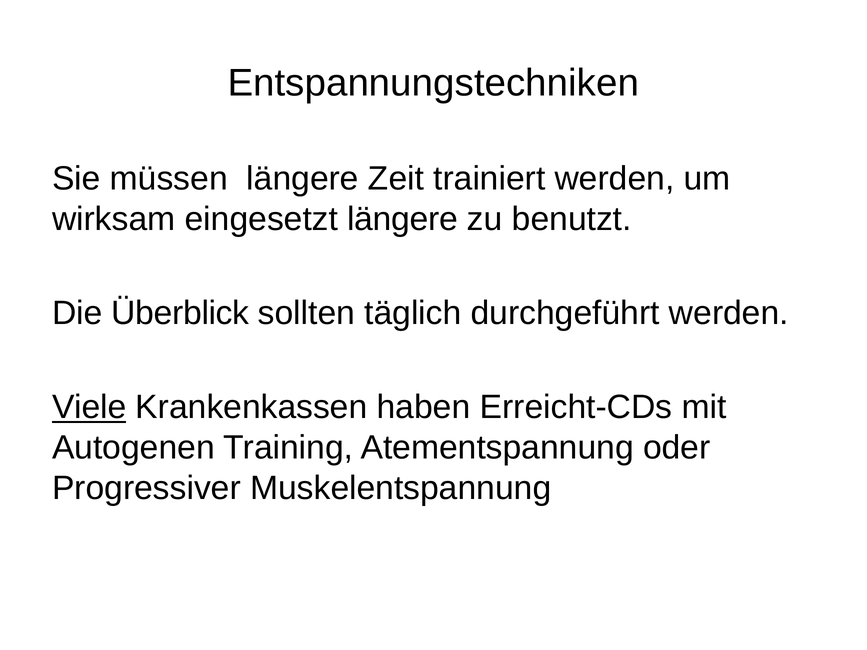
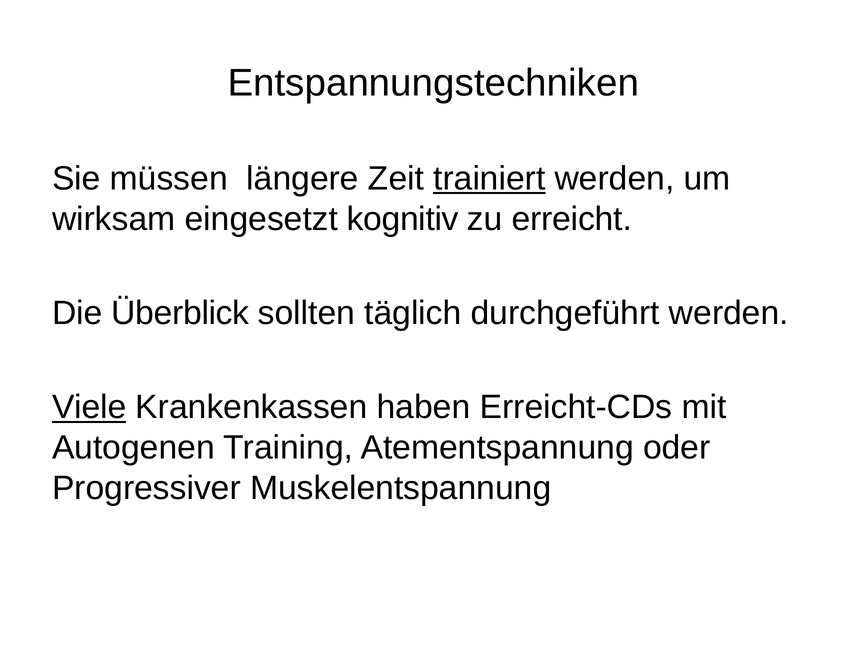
trainiert underline: none -> present
eingesetzt längere: längere -> kognitiv
benutzt: benutzt -> erreicht
